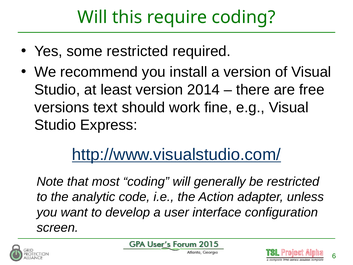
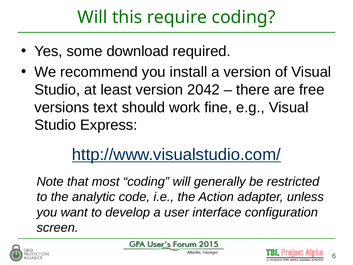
some restricted: restricted -> download
2014: 2014 -> 2042
